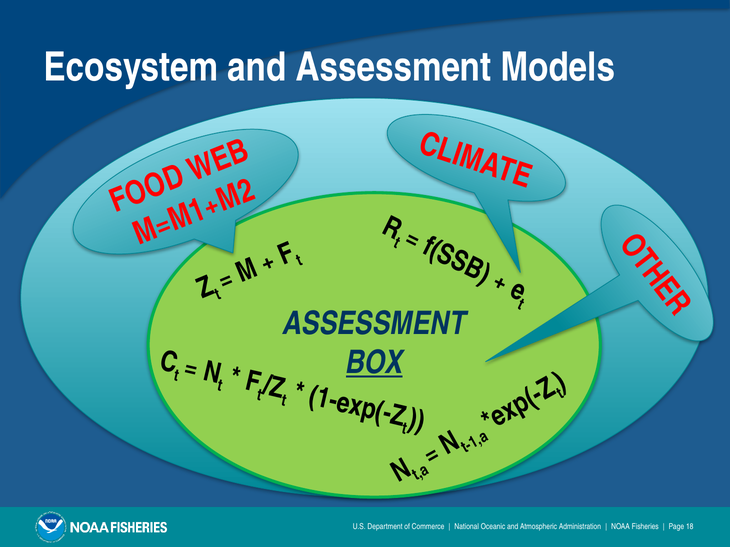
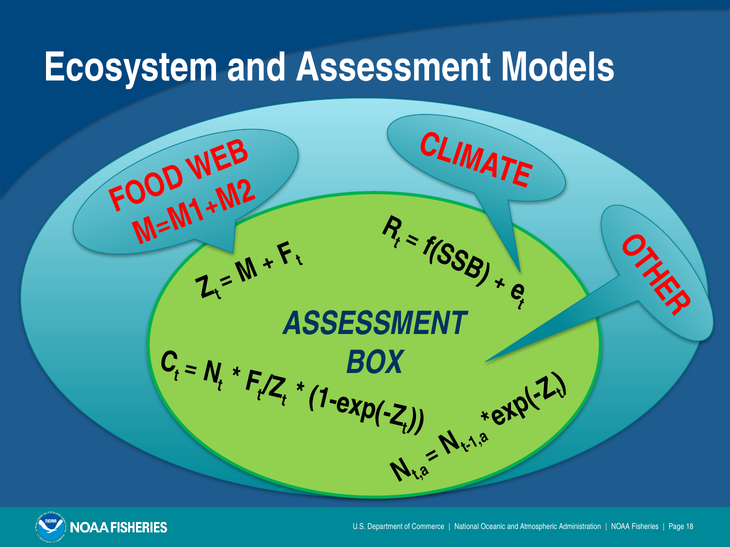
BOX underline: present -> none
